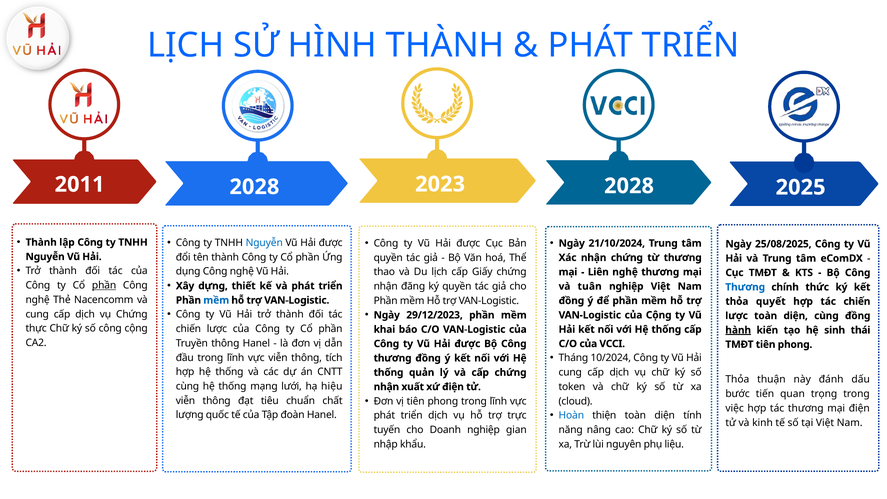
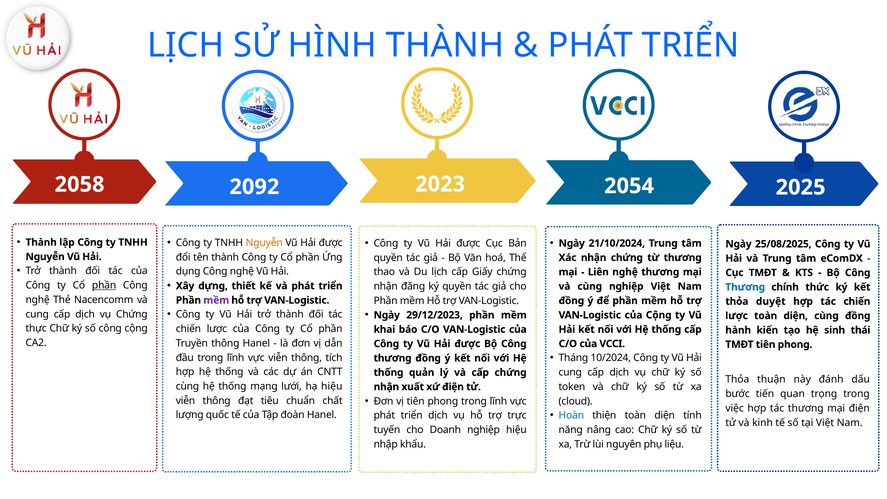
2011: 2011 -> 2058
2028 at (254, 187): 2028 -> 2092
2023 2028: 2028 -> 2054
Nguyễn at (264, 243) colour: blue -> orange
và tuân: tuân -> cùng
mềm at (216, 300) colour: blue -> purple
quyết: quyết -> duyệt
hành underline: present -> none
nghiệp gian: gian -> hiệu
